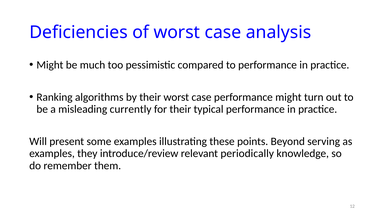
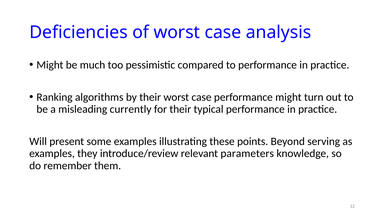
periodically: periodically -> parameters
